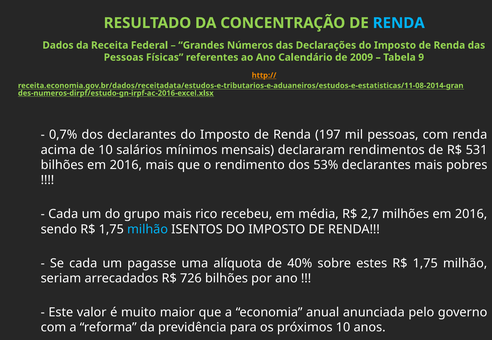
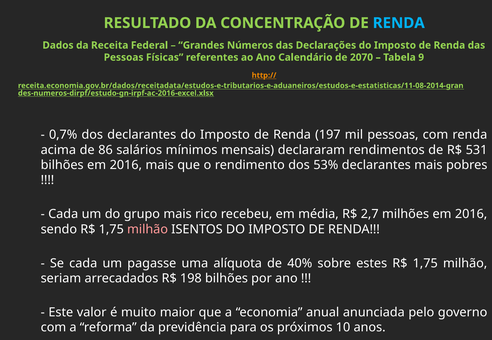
2009: 2009 -> 2070
de 10: 10 -> 86
milhão at (148, 230) colour: light blue -> pink
726: 726 -> 198
